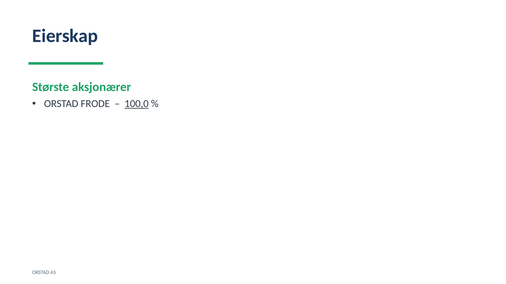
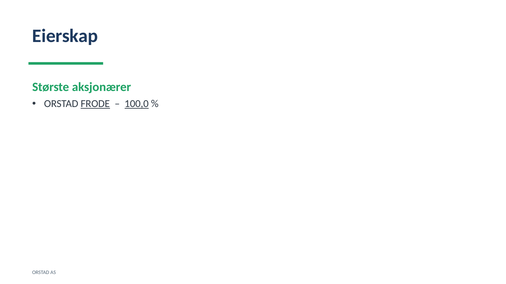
FRODE underline: none -> present
